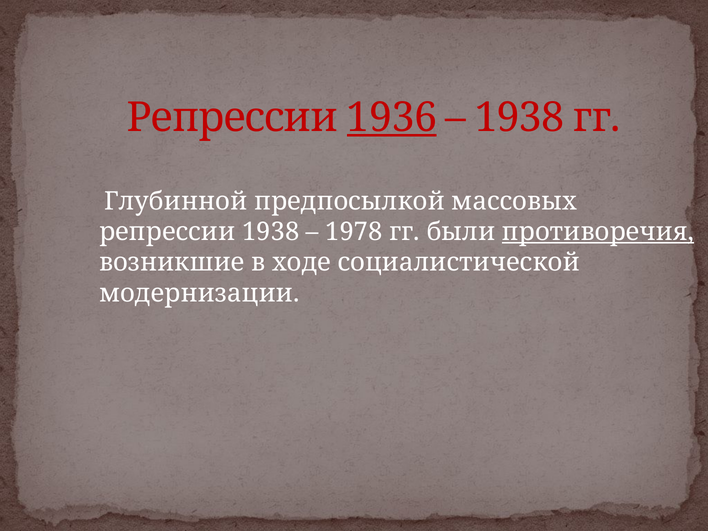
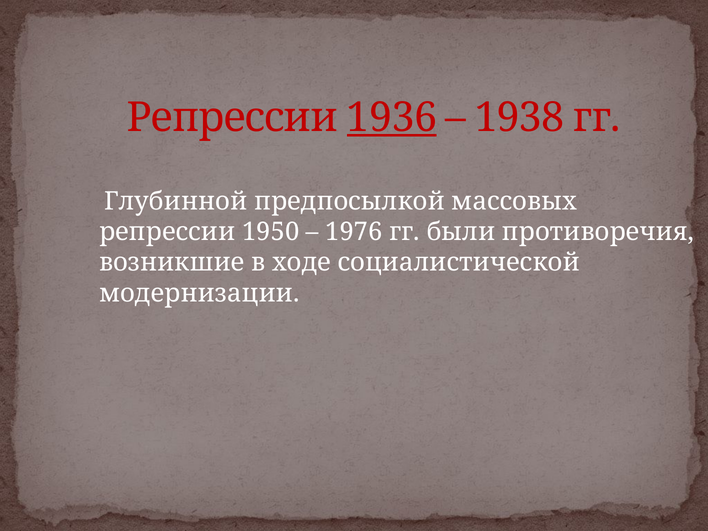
репрессии 1938: 1938 -> 1950
1978: 1978 -> 1976
противоречия underline: present -> none
